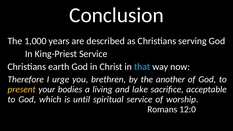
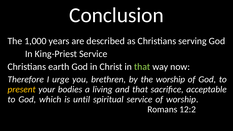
that at (142, 67) colour: light blue -> light green
the another: another -> worship
and lake: lake -> that
12:0: 12:0 -> 12:2
